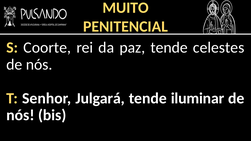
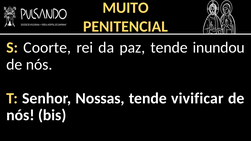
celestes: celestes -> inundou
Julgará: Julgará -> Nossas
iluminar: iluminar -> vivificar
